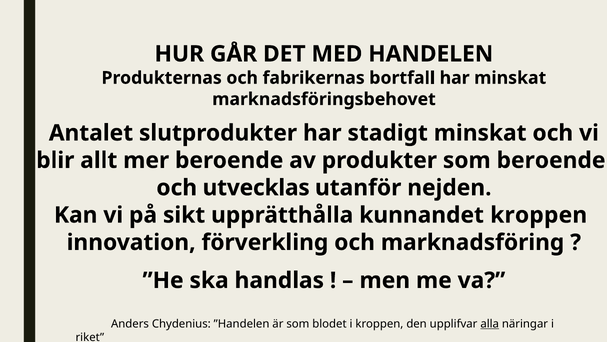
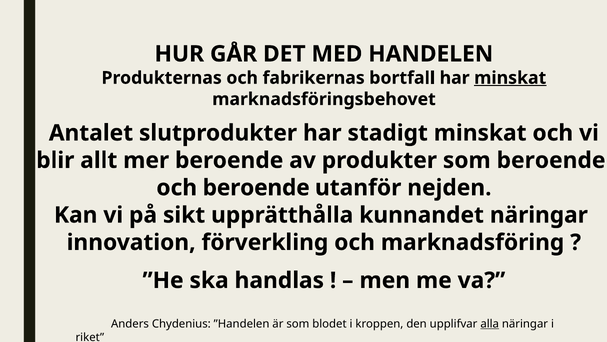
minskat at (510, 78) underline: none -> present
och utvecklas: utvecklas -> beroende
kunnandet kroppen: kroppen -> näringar
